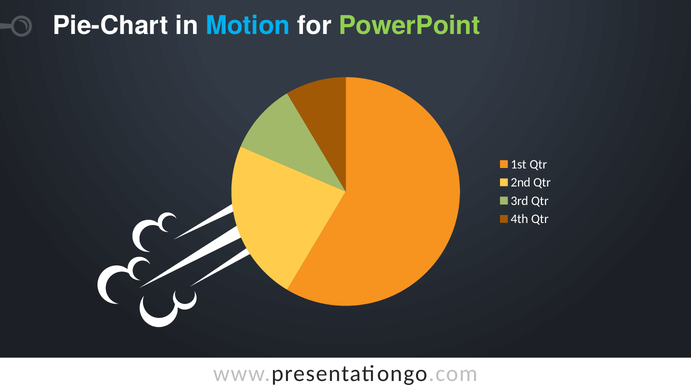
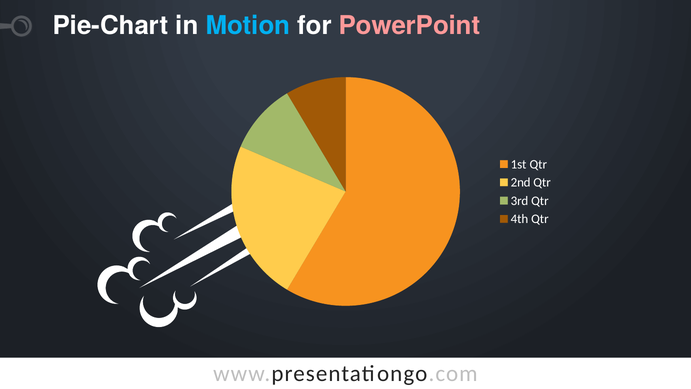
PowerPoint colour: light green -> pink
